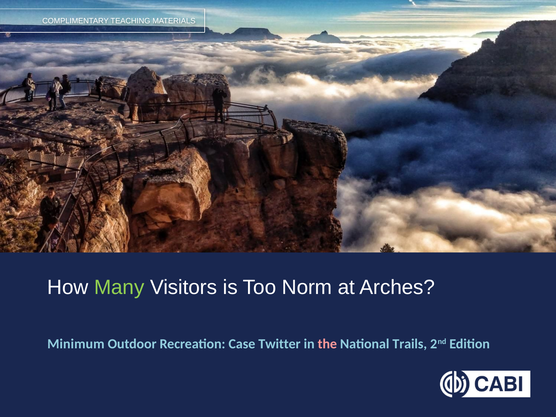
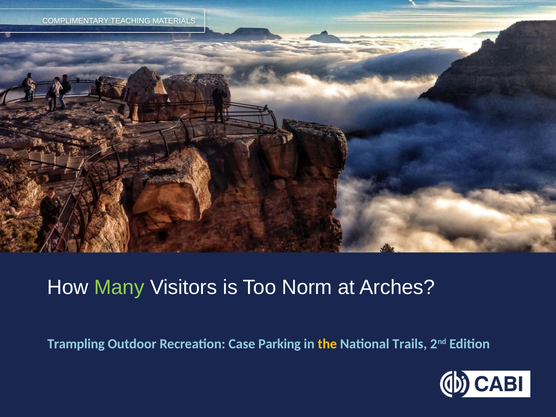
Minimum: Minimum -> Trampling
Twitter: Twitter -> Parking
the colour: pink -> yellow
